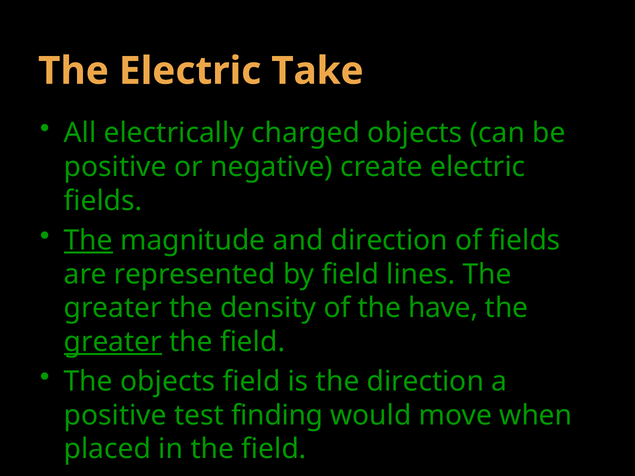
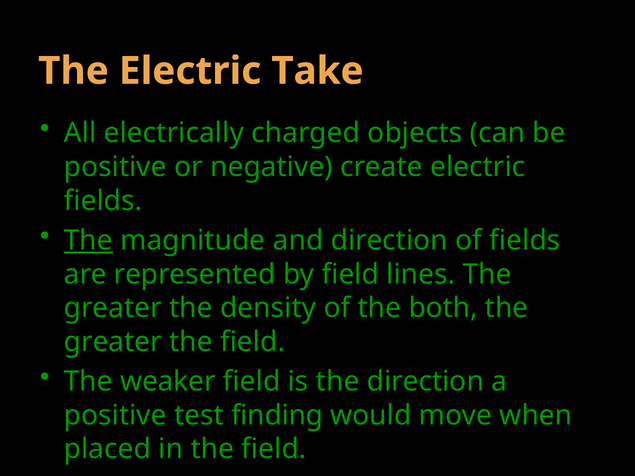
have: have -> both
greater at (113, 342) underline: present -> none
The objects: objects -> weaker
